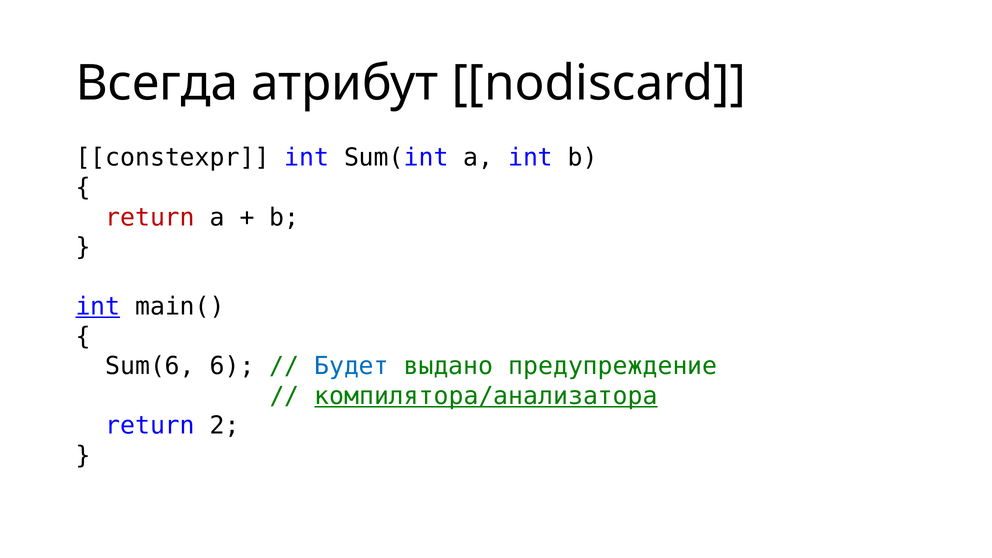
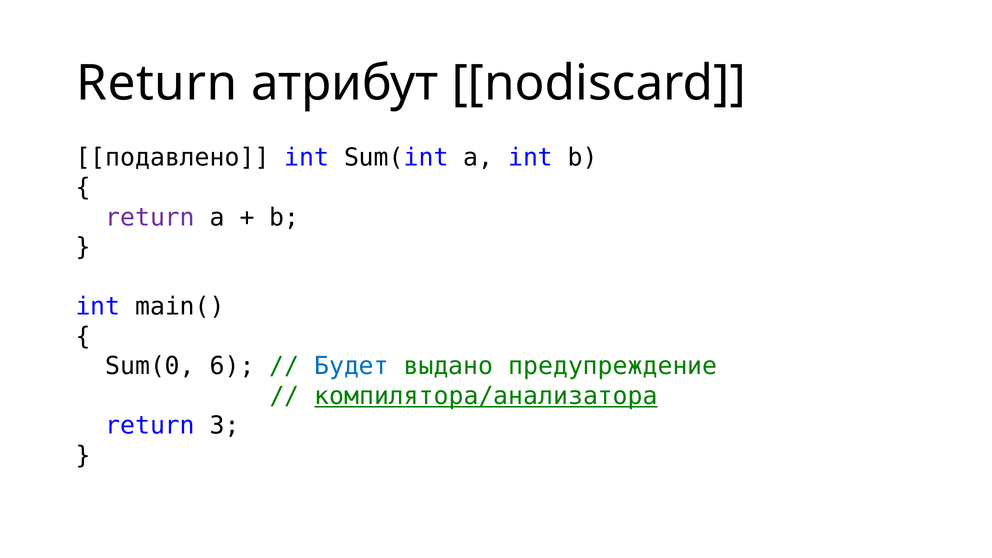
Всегда at (157, 83): Всегда -> Return
constexpr: constexpr -> подавлено
return at (150, 217) colour: red -> purple
int at (98, 307) underline: present -> none
Sum(6: Sum(6 -> Sum(0
2: 2 -> 3
